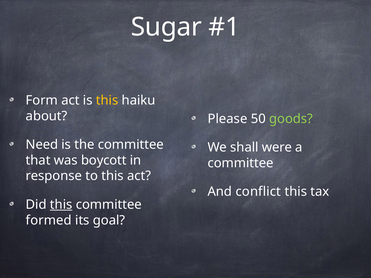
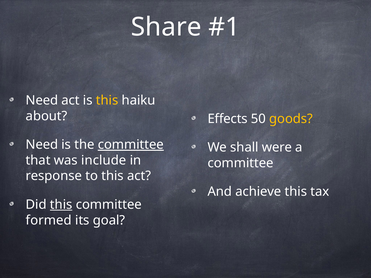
Sugar: Sugar -> Share
Form at (42, 100): Form -> Need
Please: Please -> Effects
goods colour: light green -> yellow
committee at (131, 145) underline: none -> present
boycott: boycott -> include
conflict: conflict -> achieve
